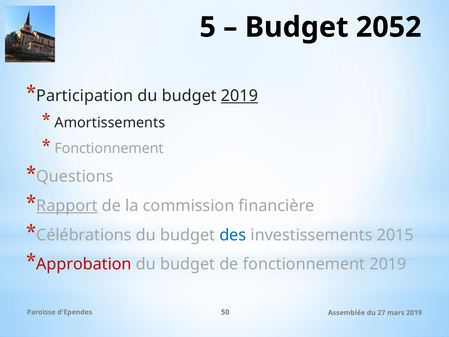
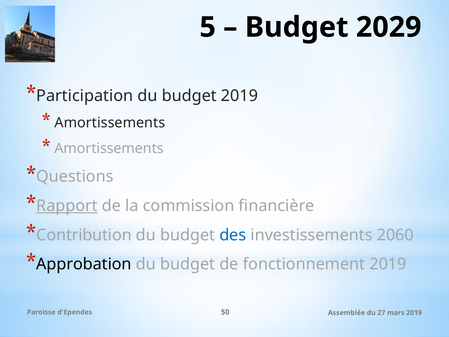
2052: 2052 -> 2029
2019 at (240, 96) underline: present -> none
Fonctionnement at (109, 148): Fonctionnement -> Amortissements
Célébrations: Célébrations -> Contribution
2015: 2015 -> 2060
Approbation colour: red -> black
